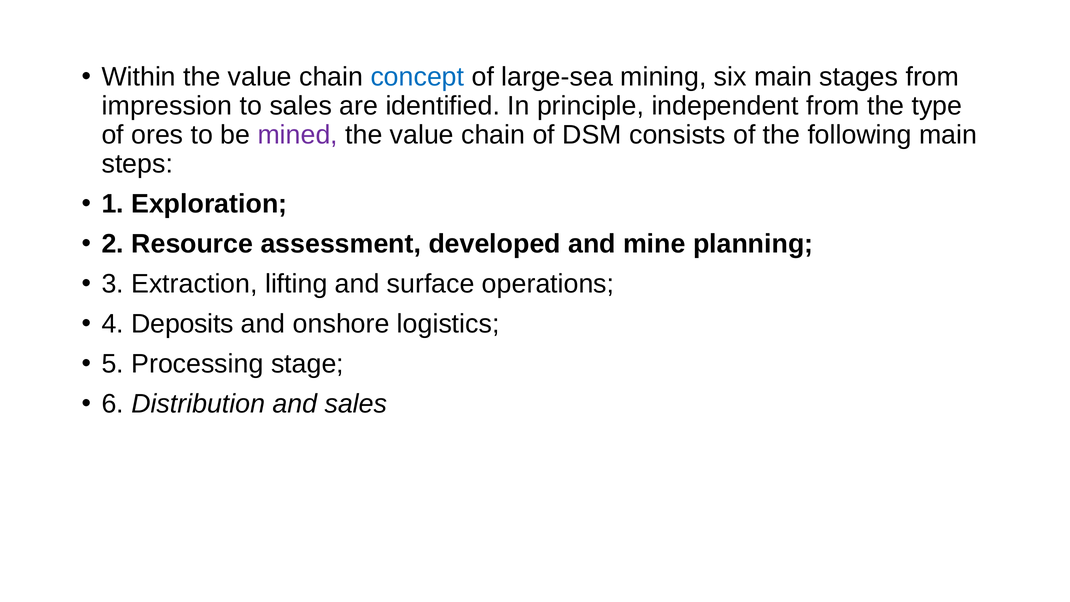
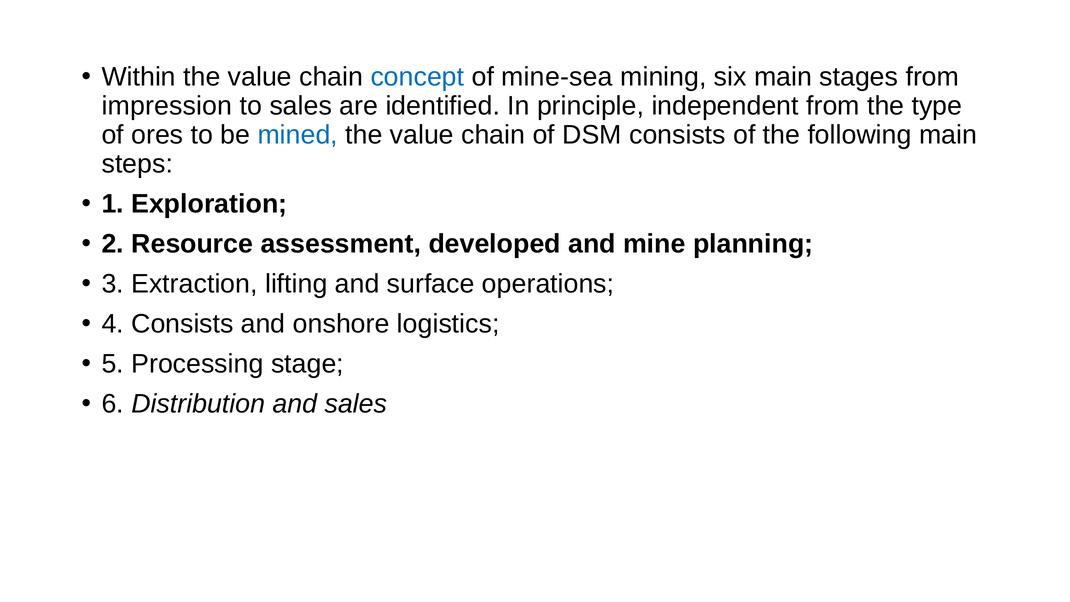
large-sea: large-sea -> mine-sea
mined colour: purple -> blue
4 Deposits: Deposits -> Consists
